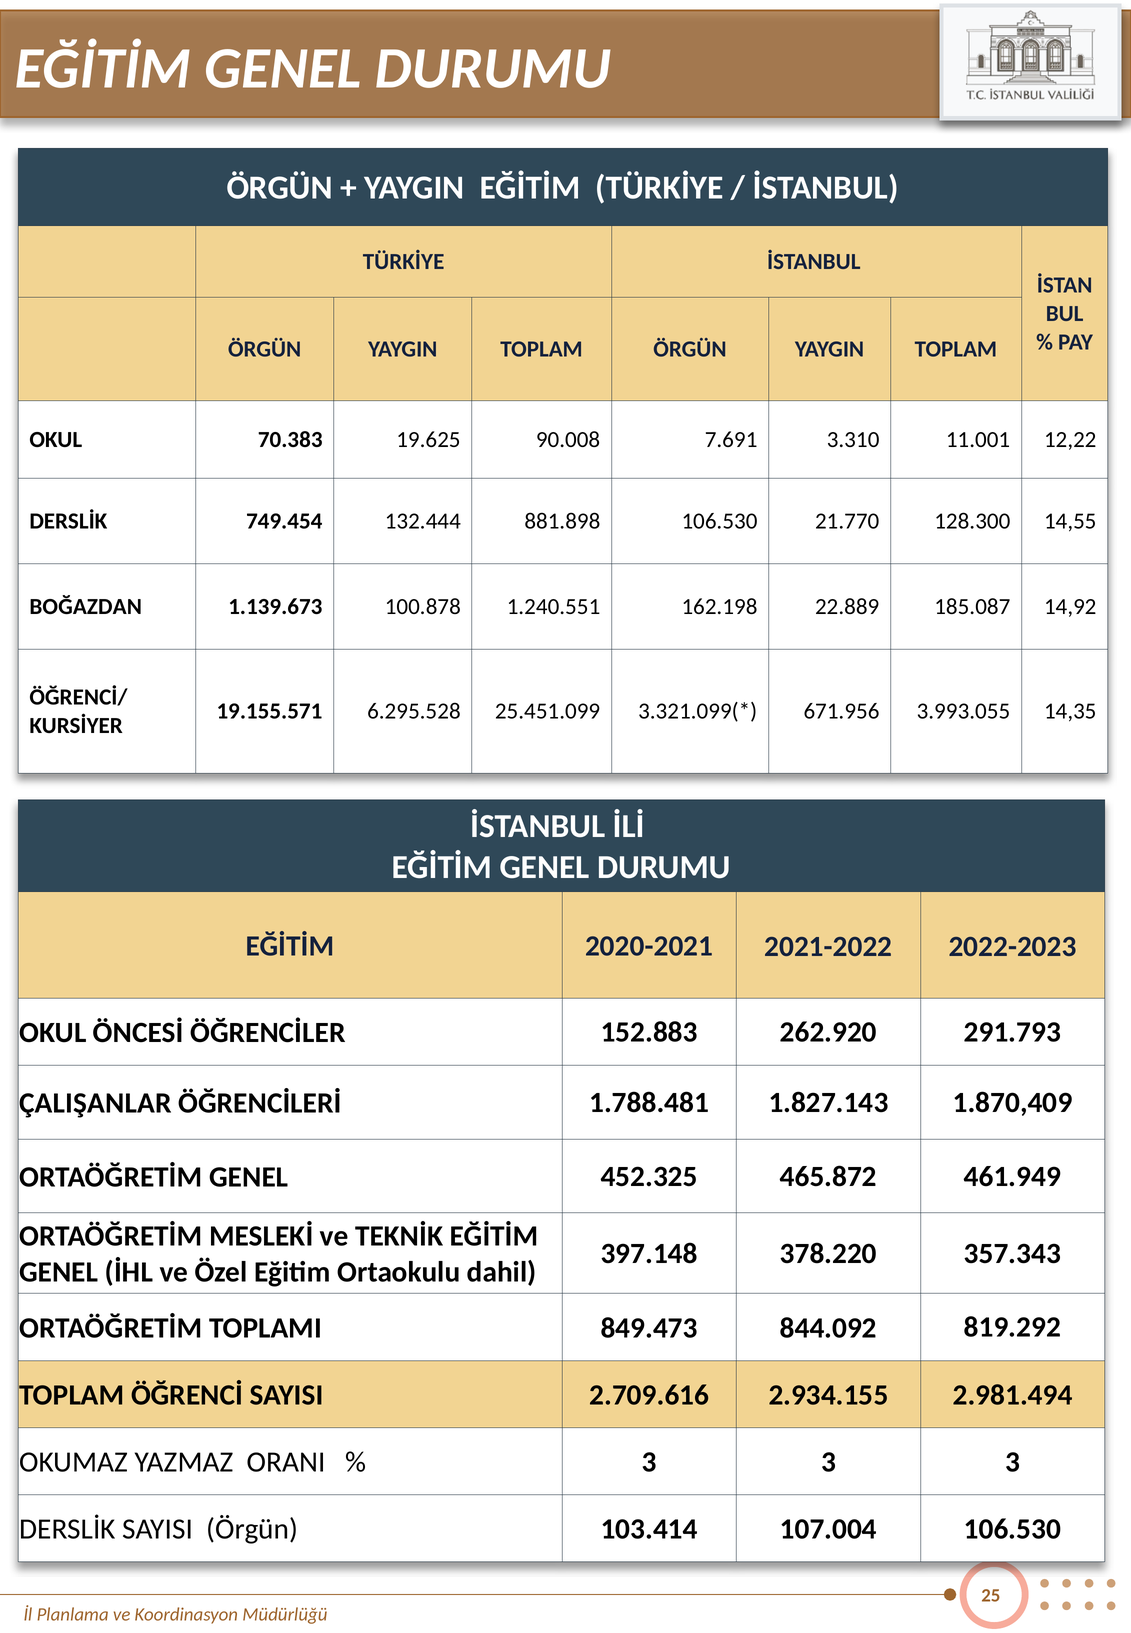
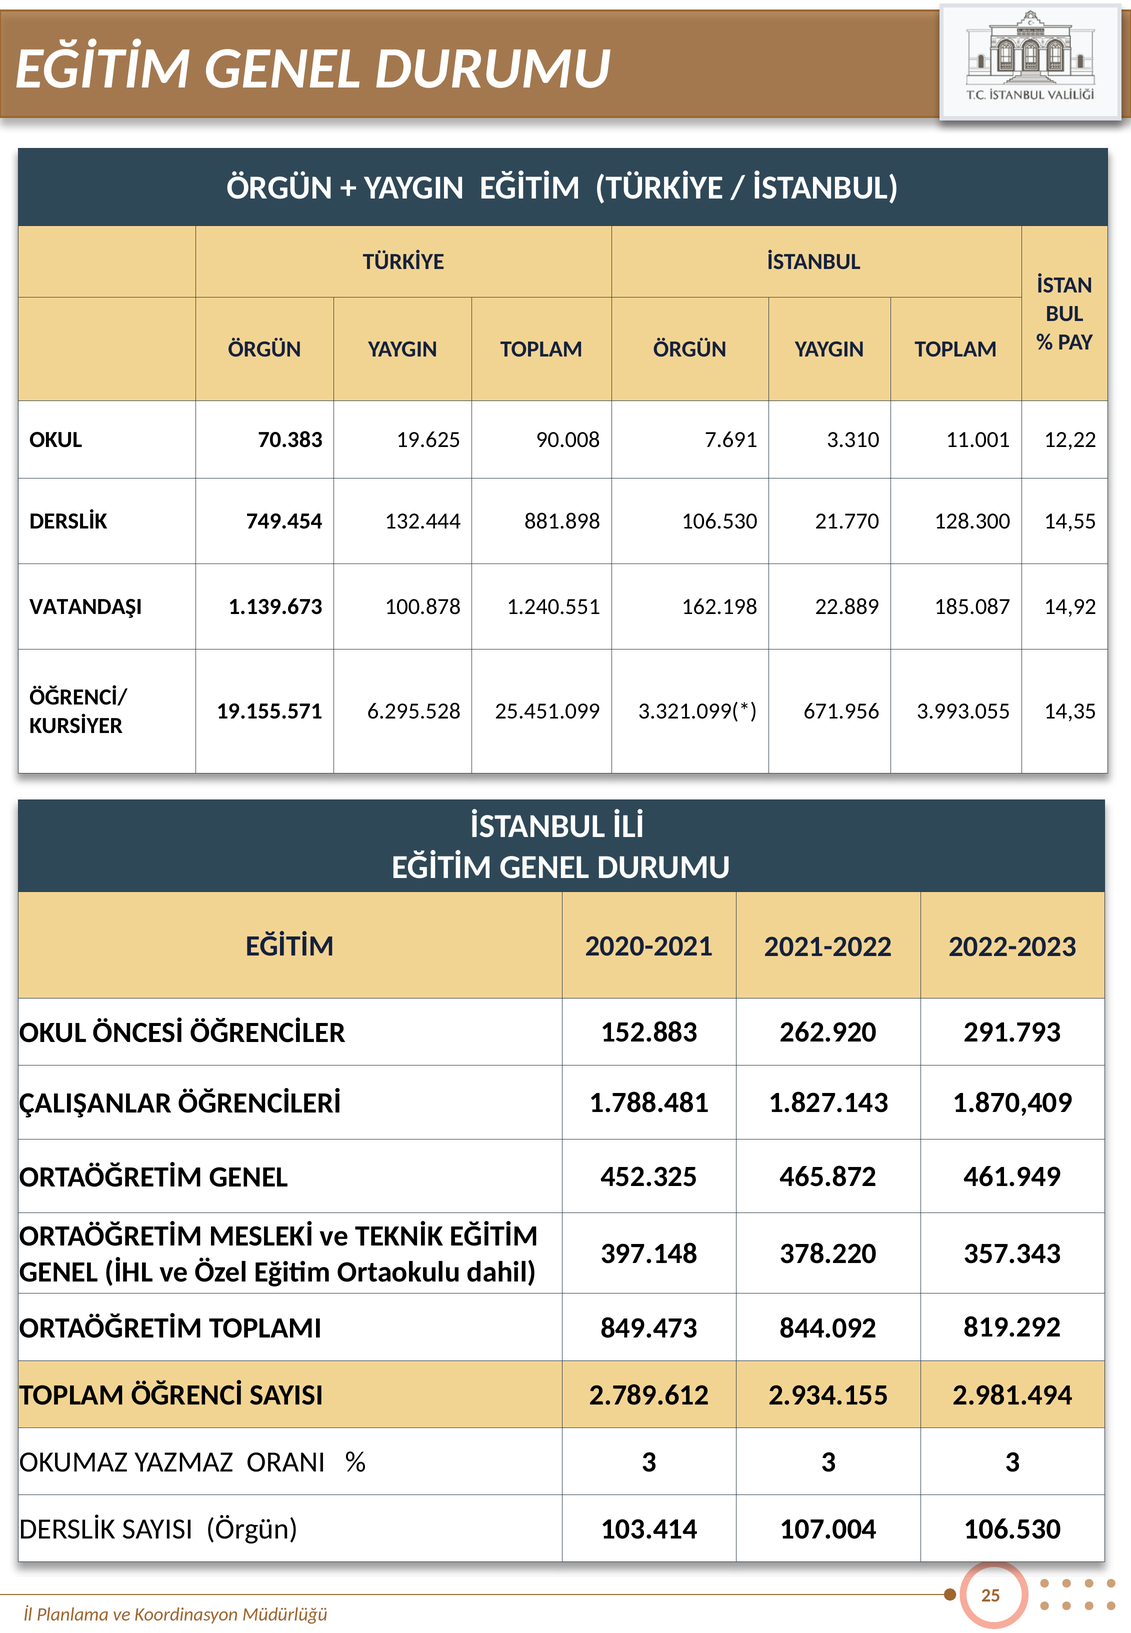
BOĞAZDAN: BOĞAZDAN -> VATANDAŞI
2.709.616: 2.709.616 -> 2.789.612
